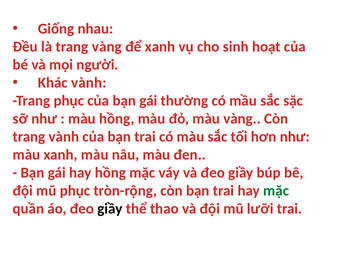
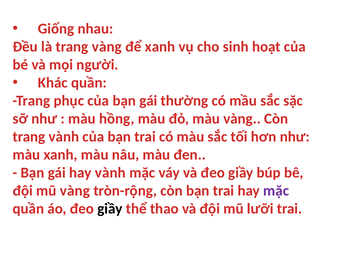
Khác vành: vành -> quần
hay hồng: hồng -> vành
mũ phục: phục -> vàng
mặc at (276, 191) colour: green -> purple
